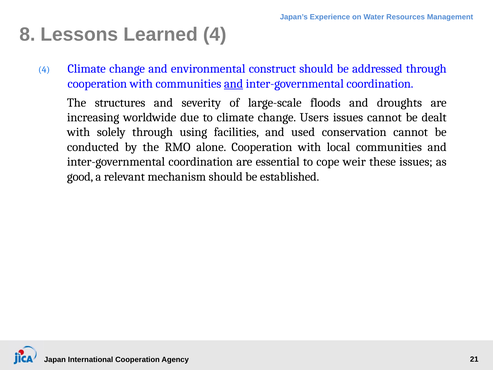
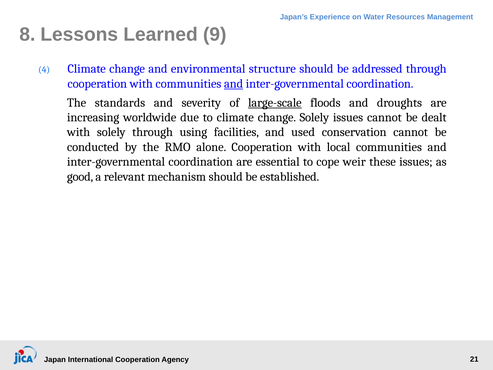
Learned 4: 4 -> 9
construct: construct -> structure
structures: structures -> standards
large-scale underline: none -> present
change Users: Users -> Solely
